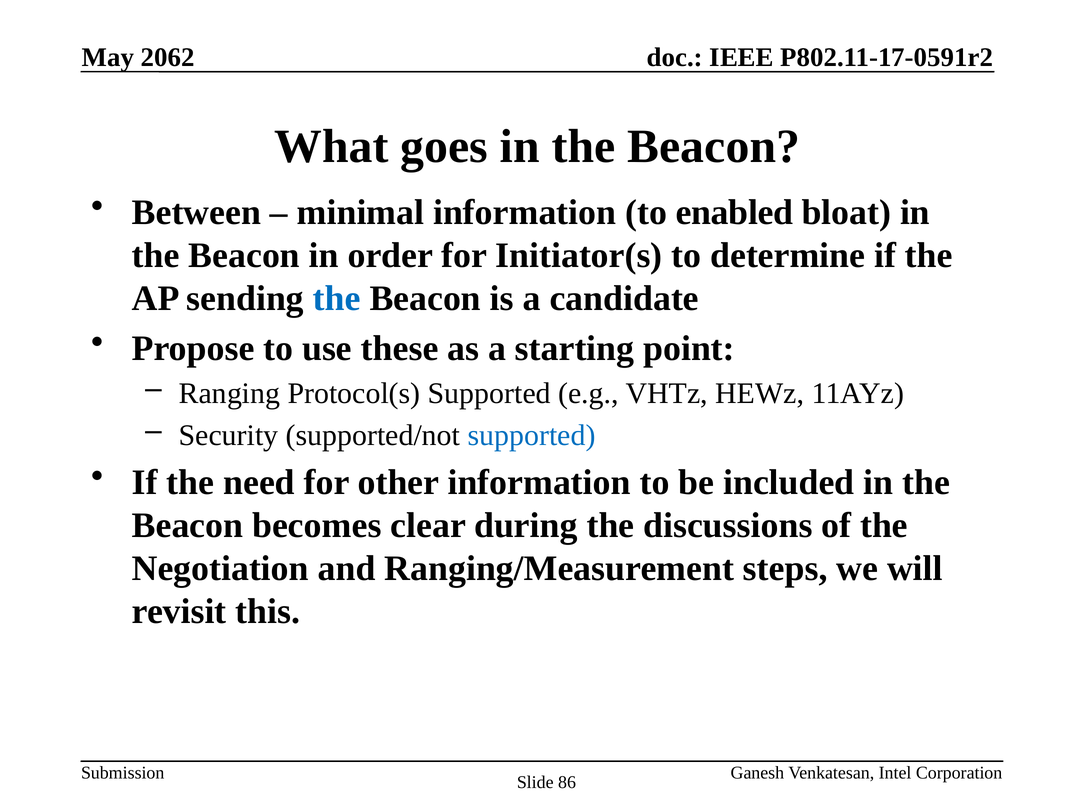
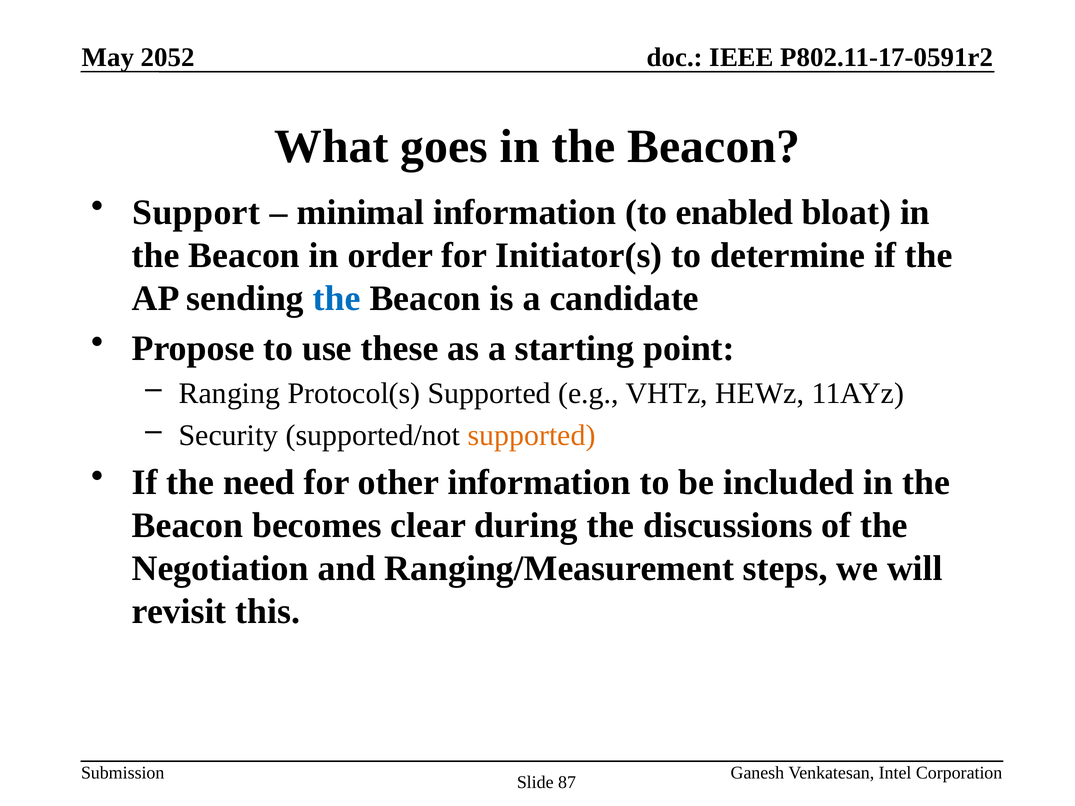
2062: 2062 -> 2052
Between: Between -> Support
supported at (532, 435) colour: blue -> orange
86: 86 -> 87
